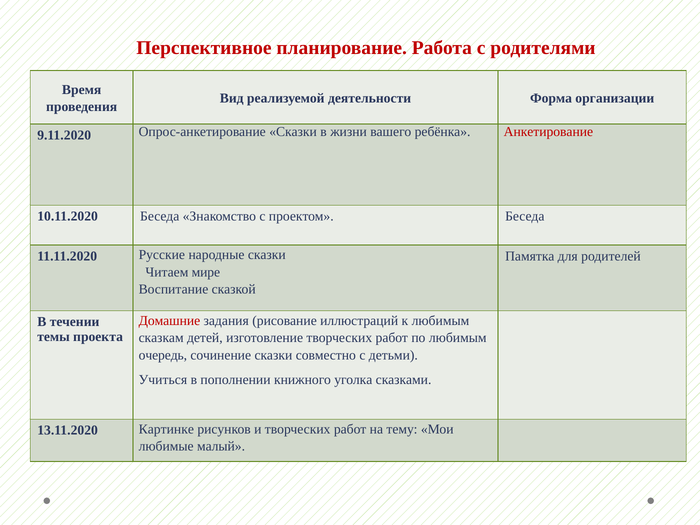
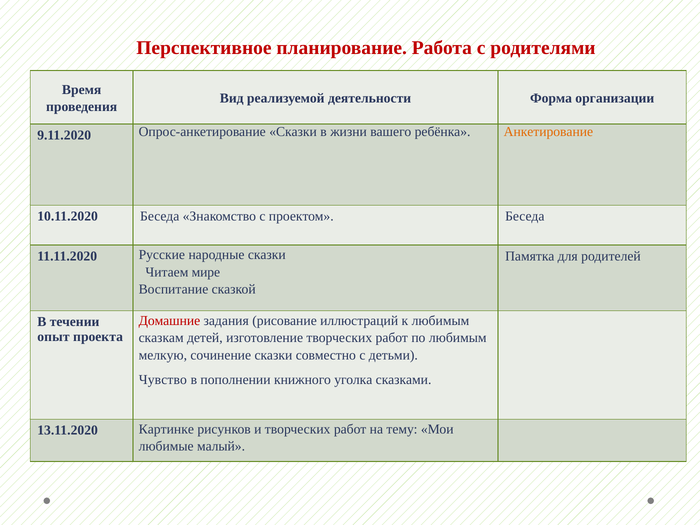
Анкетирование colour: red -> orange
темы: темы -> опыт
очередь: очередь -> мелкую
Учиться: Учиться -> Чувство
